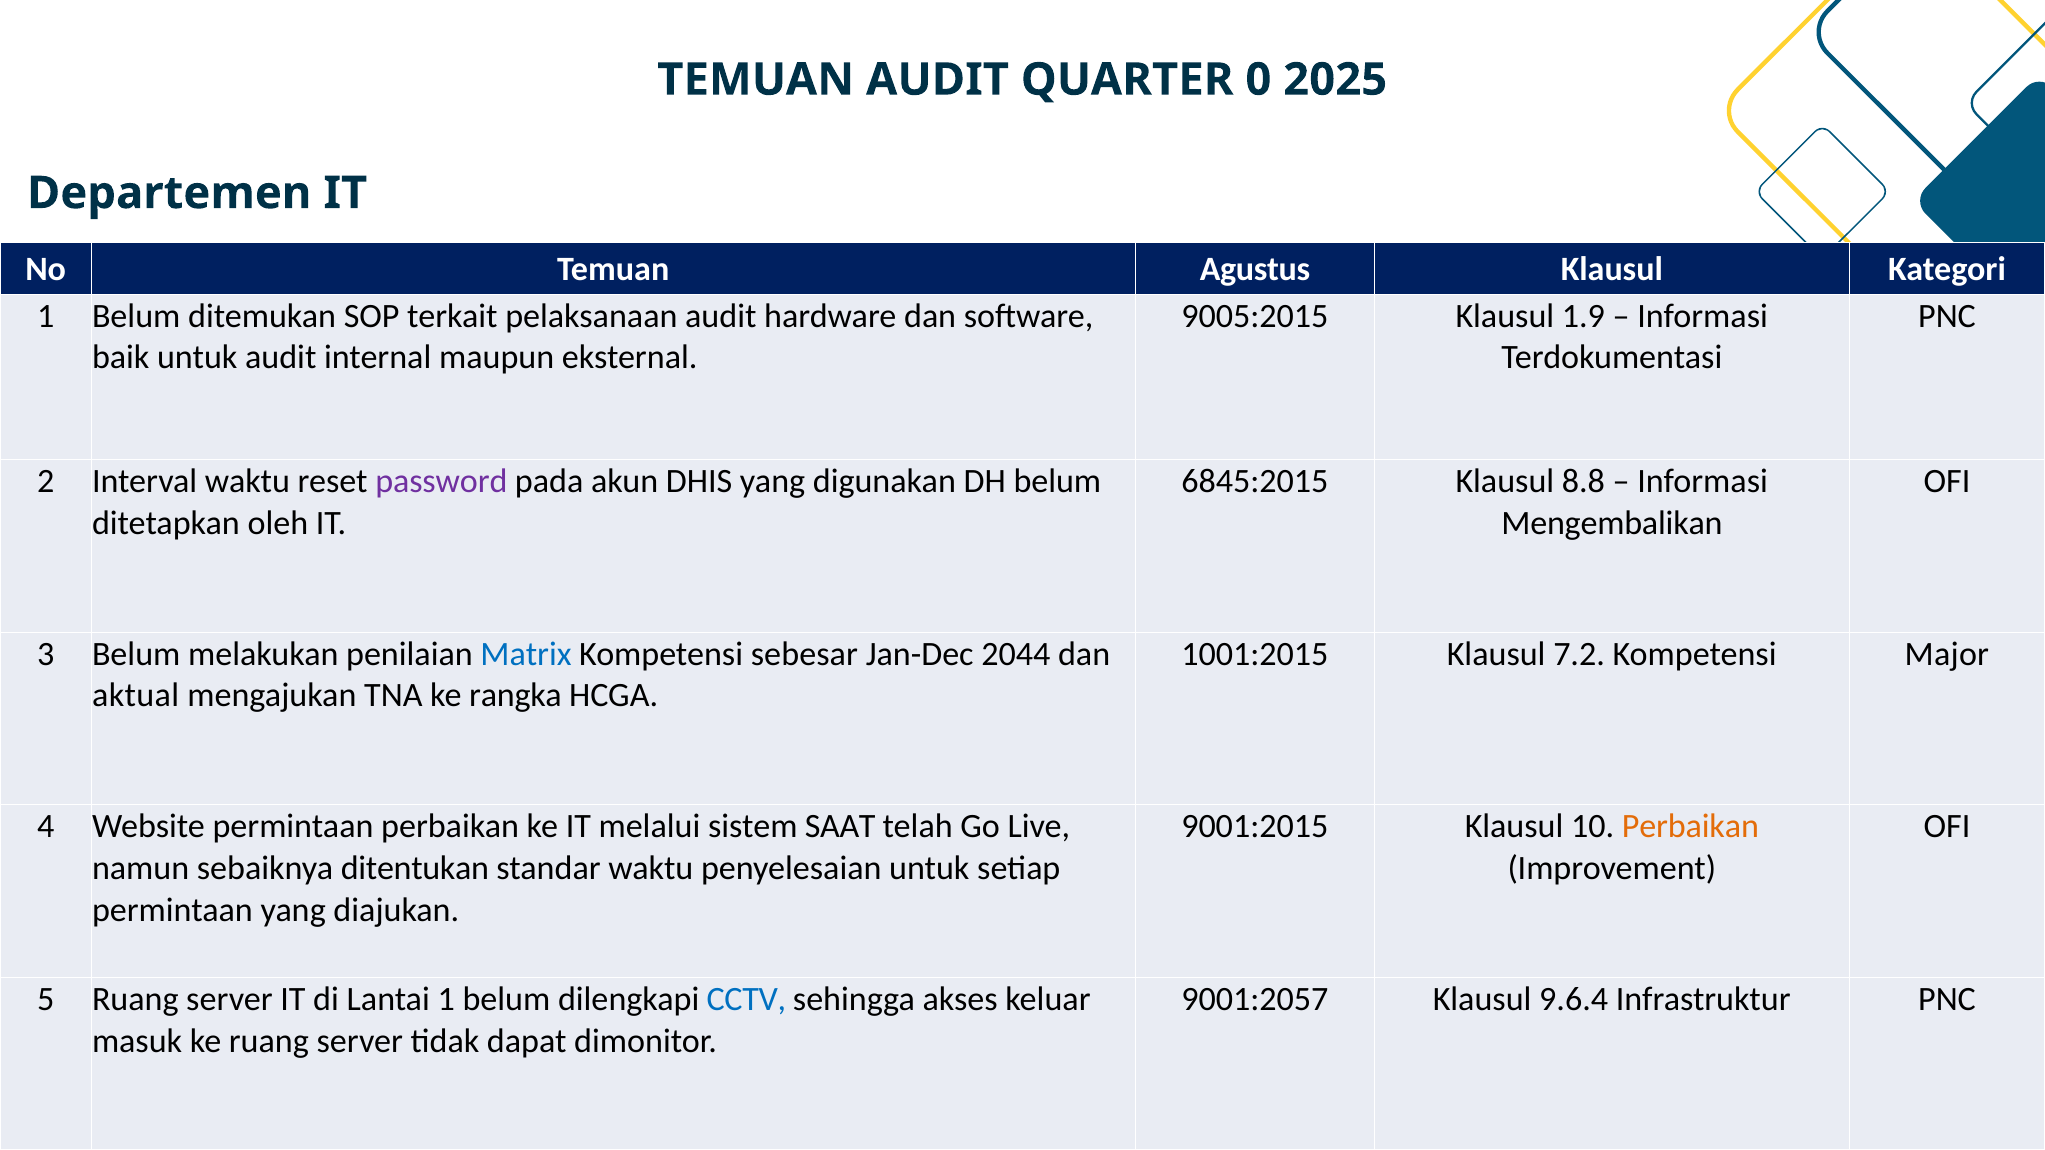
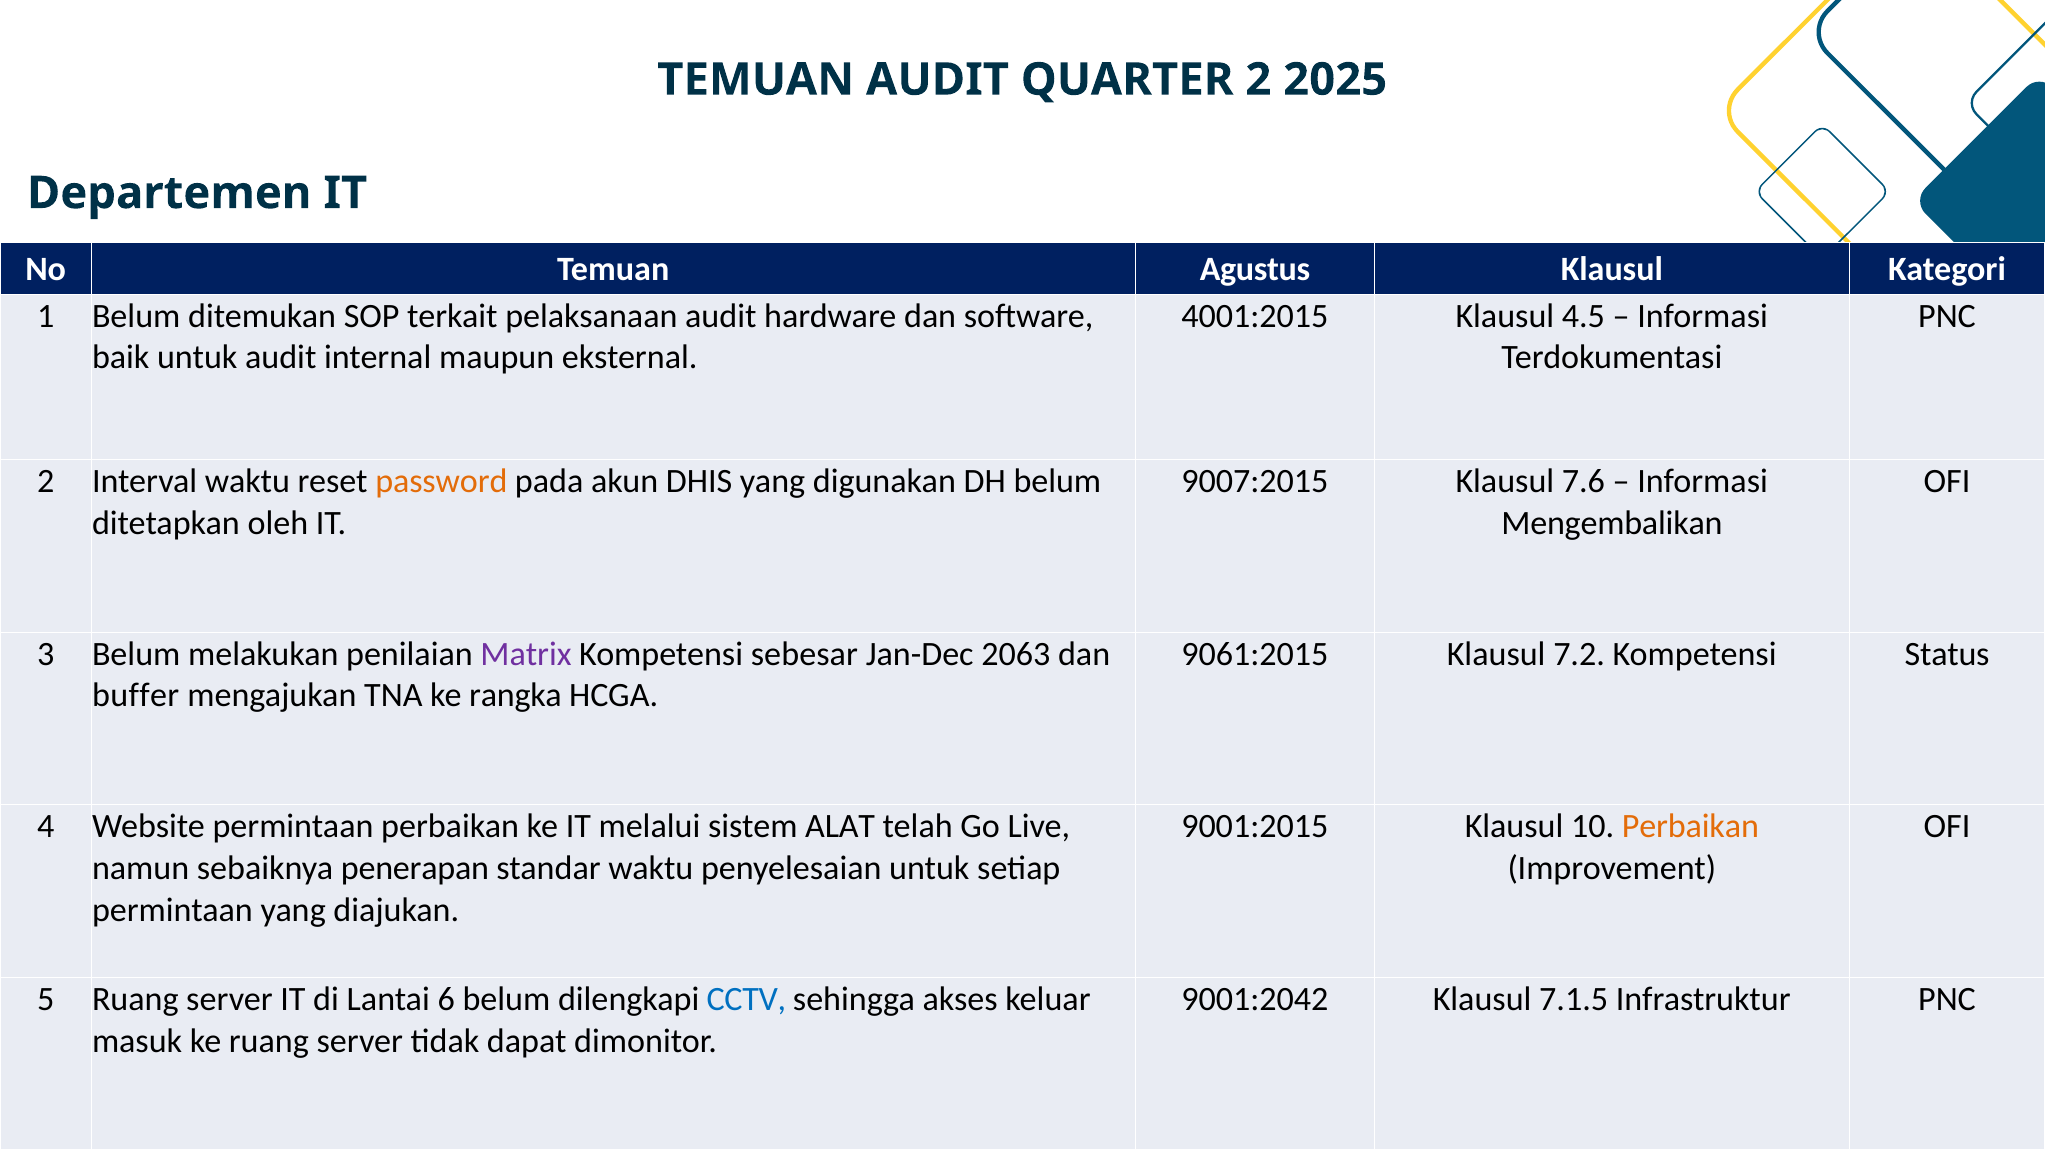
QUARTER 0: 0 -> 2
9005:2015: 9005:2015 -> 4001:2015
1.9: 1.9 -> 4.5
password colour: purple -> orange
6845:2015: 6845:2015 -> 9007:2015
8.8: 8.8 -> 7.6
Matrix colour: blue -> purple
2044: 2044 -> 2063
1001:2015: 1001:2015 -> 9061:2015
Major: Major -> Status
aktual: aktual -> buffer
SAAT: SAAT -> ALAT
ditentukan: ditentukan -> penerapan
Lantai 1: 1 -> 6
9001:2057: 9001:2057 -> 9001:2042
9.6.4: 9.6.4 -> 7.1.5
